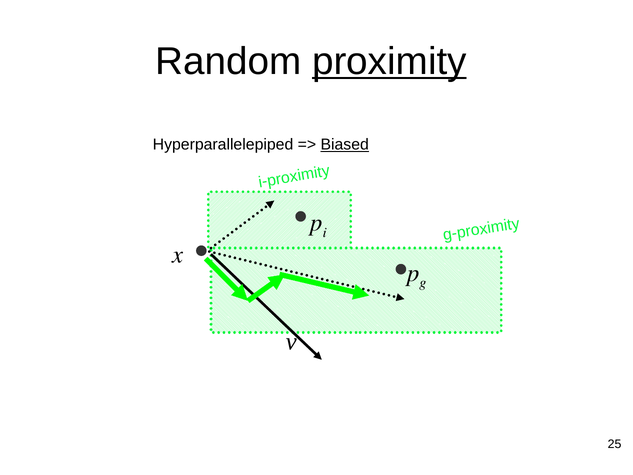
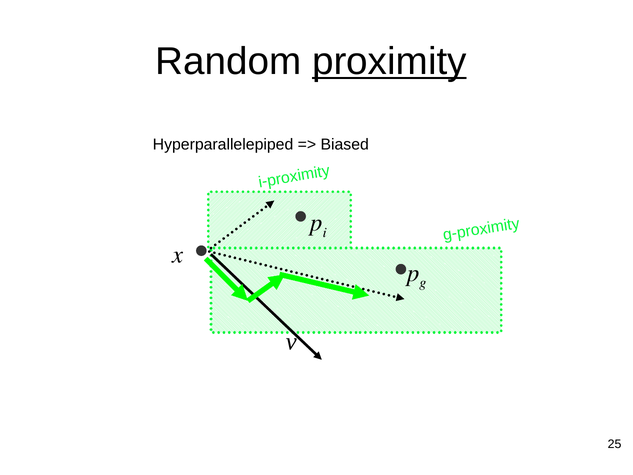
Biased underline: present -> none
